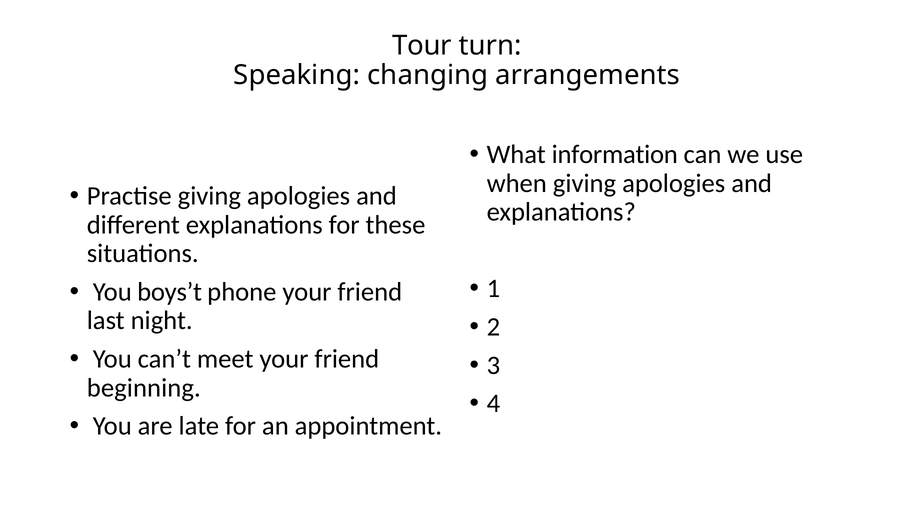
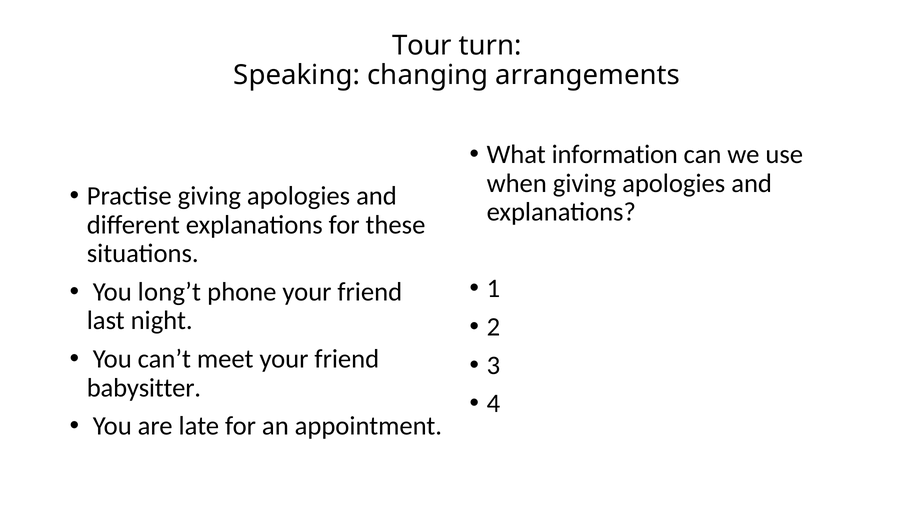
boys’t: boys’t -> long’t
beginning: beginning -> babysitter
